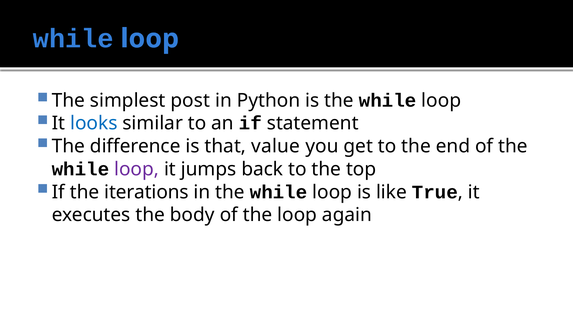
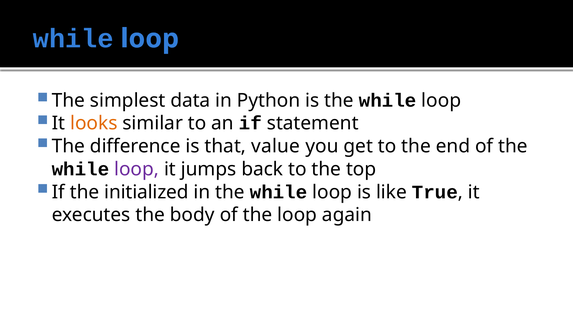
post: post -> data
looks colour: blue -> orange
iterations: iterations -> initialized
